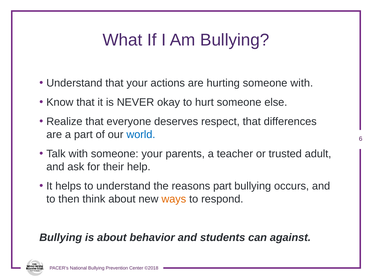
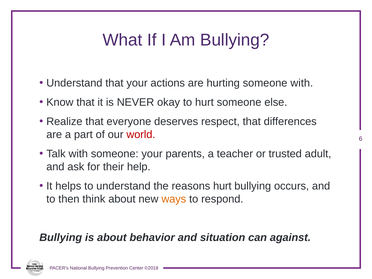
world colour: blue -> red
reasons part: part -> hurt
students: students -> situation
